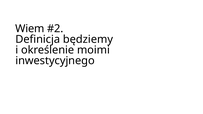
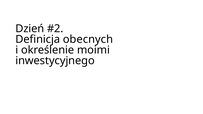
Wiem: Wiem -> Dzień
będziemy: będziemy -> obecnych
